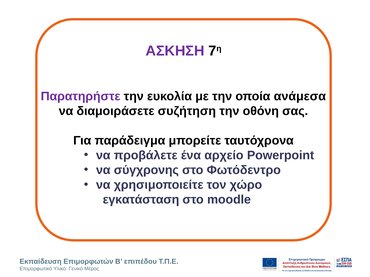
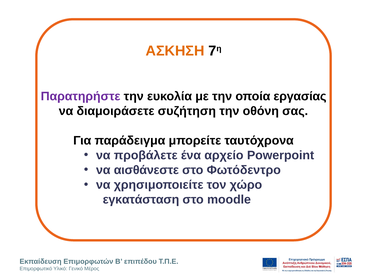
ΑΣΚΗΣΗ colour: purple -> orange
ανάμεσα: ανάμεσα -> εργασίας
σύγχρονης: σύγχρονης -> αισθάνεστε
